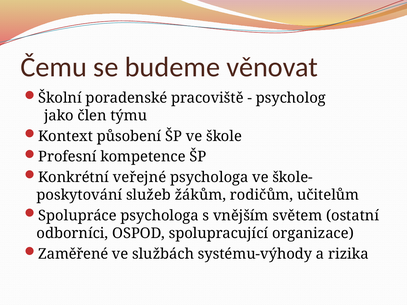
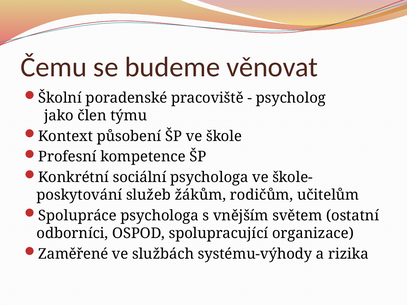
veřejné: veřejné -> sociální
